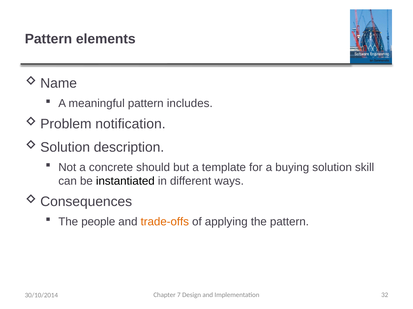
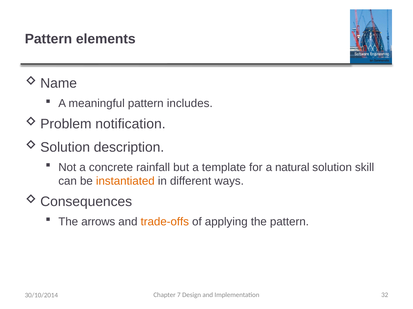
should: should -> rainfall
buying: buying -> natural
instantiated colour: black -> orange
people: people -> arrows
